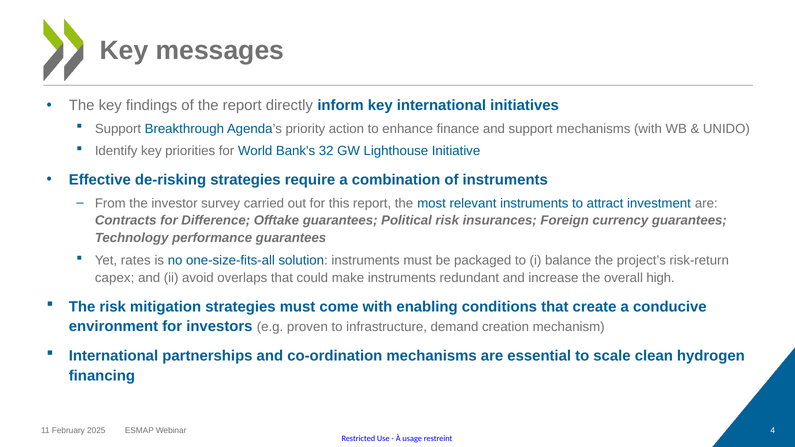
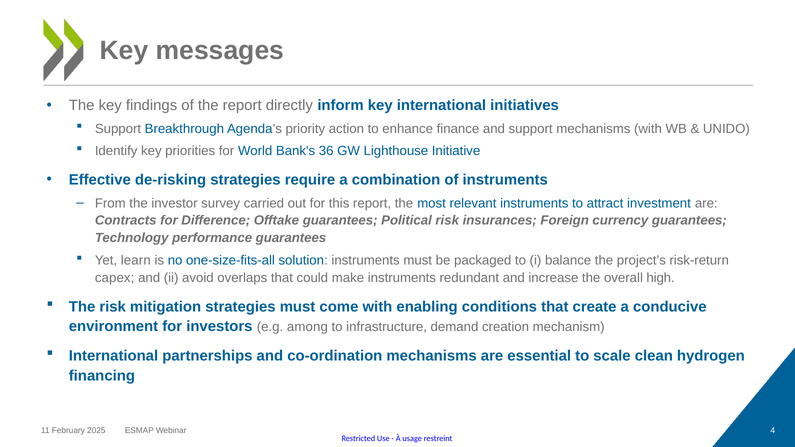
32: 32 -> 36
rates: rates -> learn
proven: proven -> among
